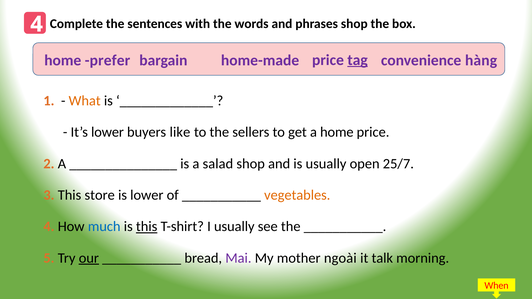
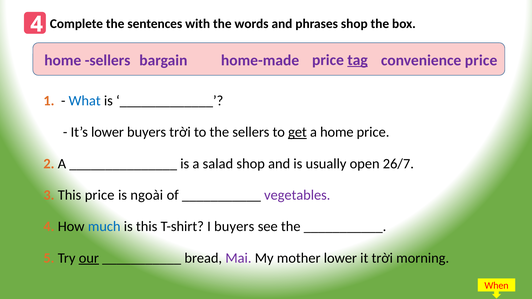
home prefer: prefer -> sellers
convenience hàng: hàng -> price
What colour: orange -> blue
buyers like: like -> trời
get underline: none -> present
25/7: 25/7 -> 26/7
This store: store -> price
is lower: lower -> ngoài
vegetables colour: orange -> purple
this at (147, 227) underline: present -> none
I usually: usually -> buyers
mother ngoài: ngoài -> lower
it talk: talk -> trời
